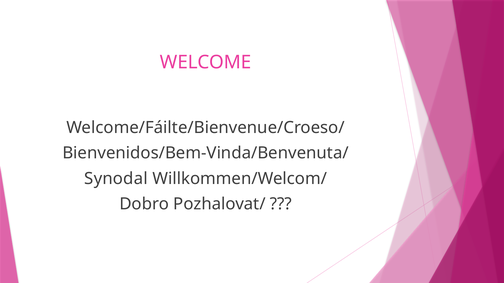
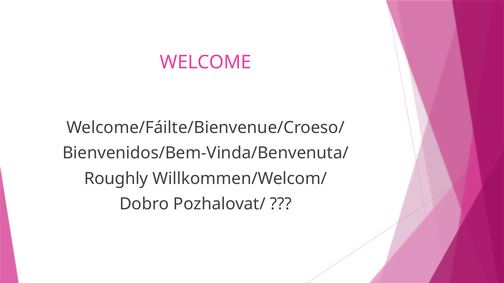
Synodal: Synodal -> Roughly
